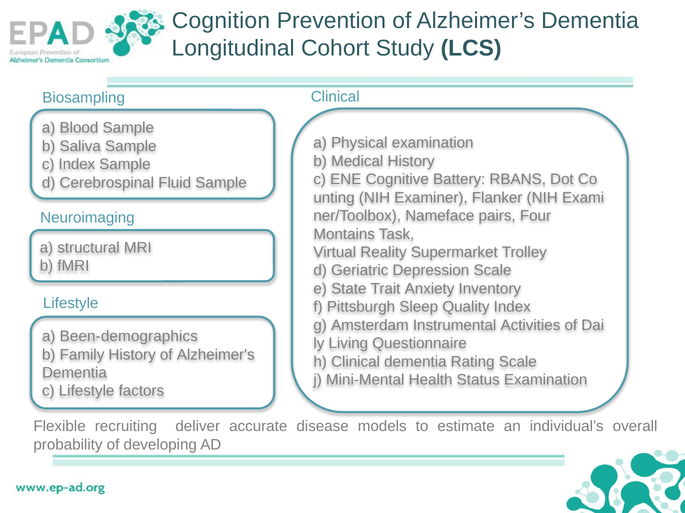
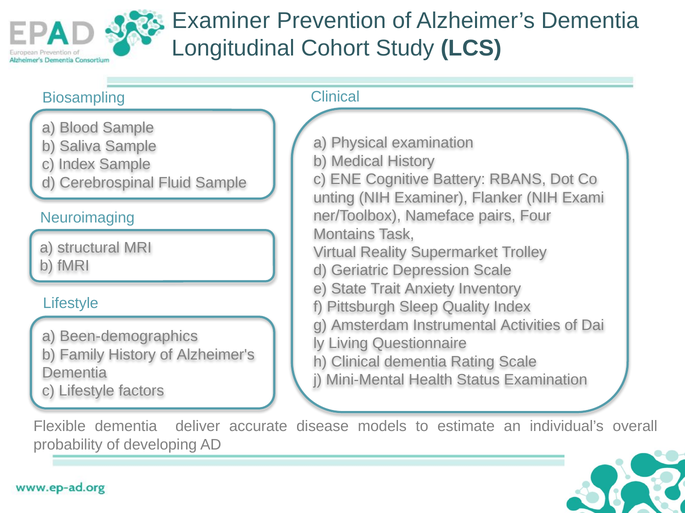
Cognition at (221, 21): Cognition -> Examiner
Flexible recruiting: recruiting -> dementia
